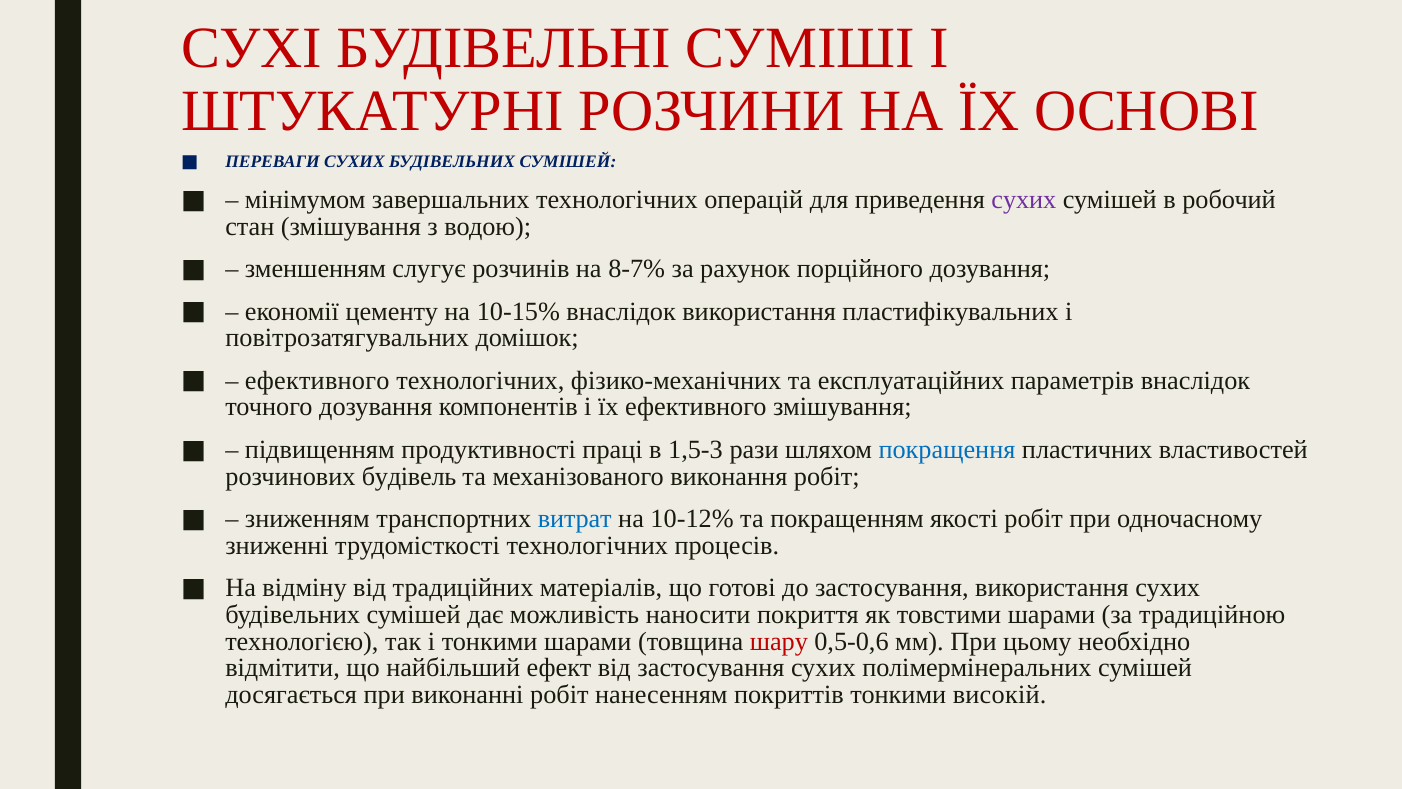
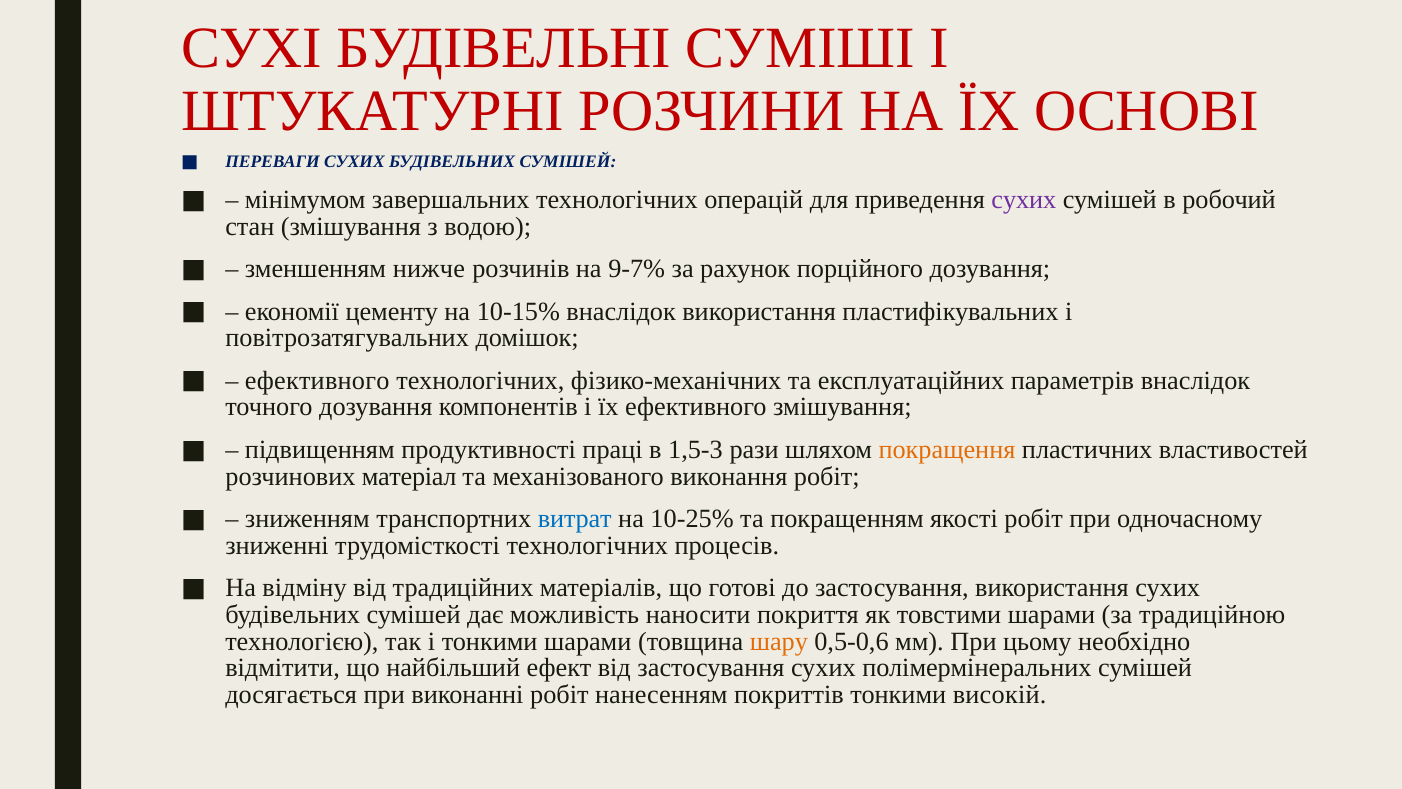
слугує: слугує -> нижче
8-7%: 8-7% -> 9-7%
покращення colour: blue -> orange
будівель: будівель -> матеріал
10-12%: 10-12% -> 10-25%
шару colour: red -> orange
